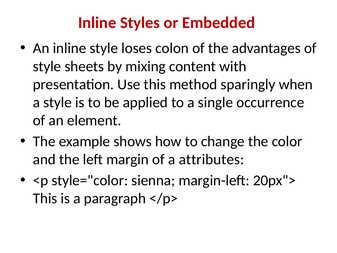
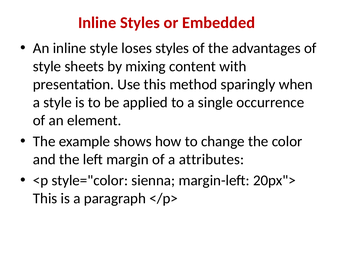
loses colon: colon -> styles
